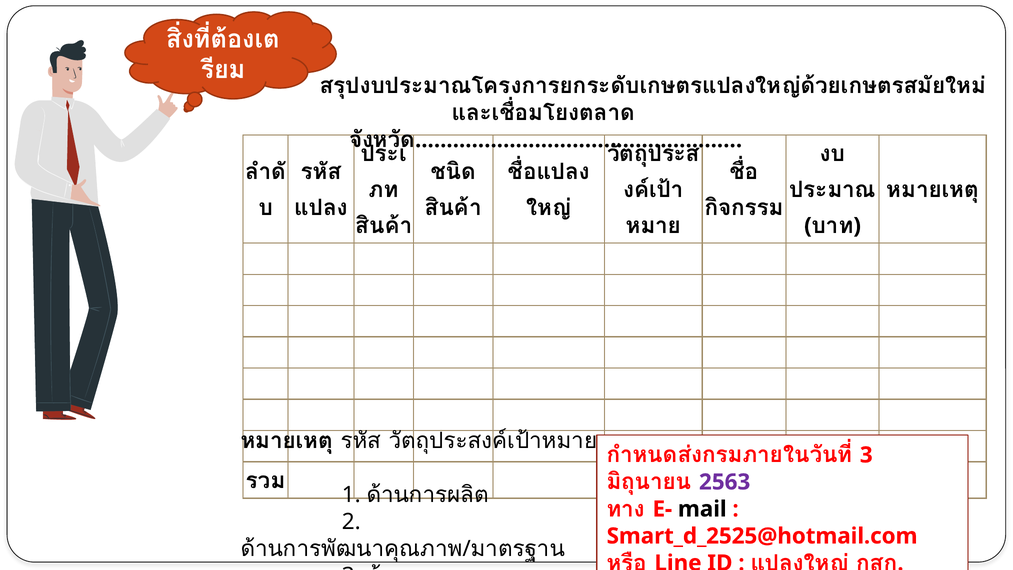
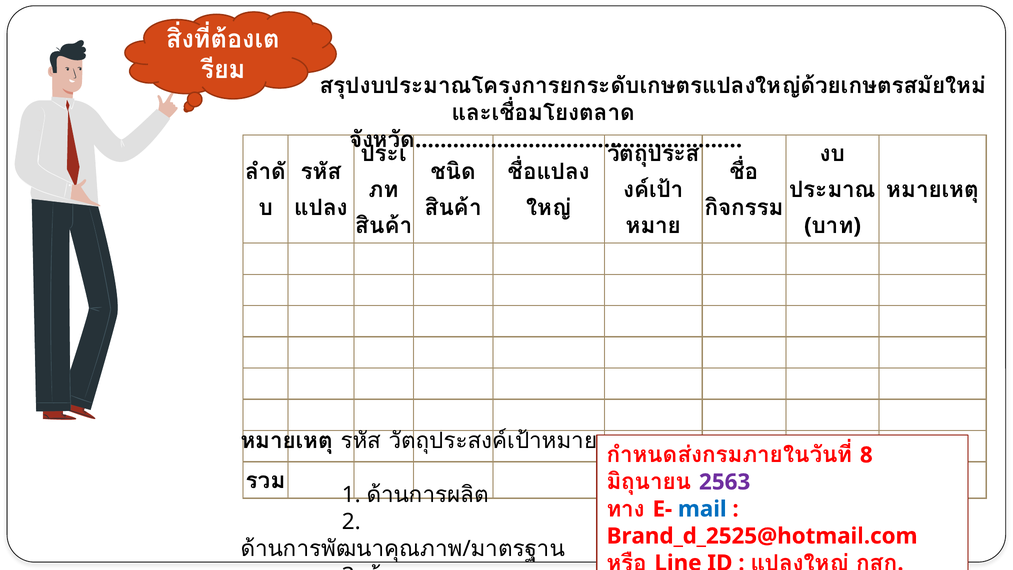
3 at (866, 455): 3 -> 8
mail colour: black -> blue
Smart_d_2525@hotmail.com: Smart_d_2525@hotmail.com -> Brand_d_2525@hotmail.com
